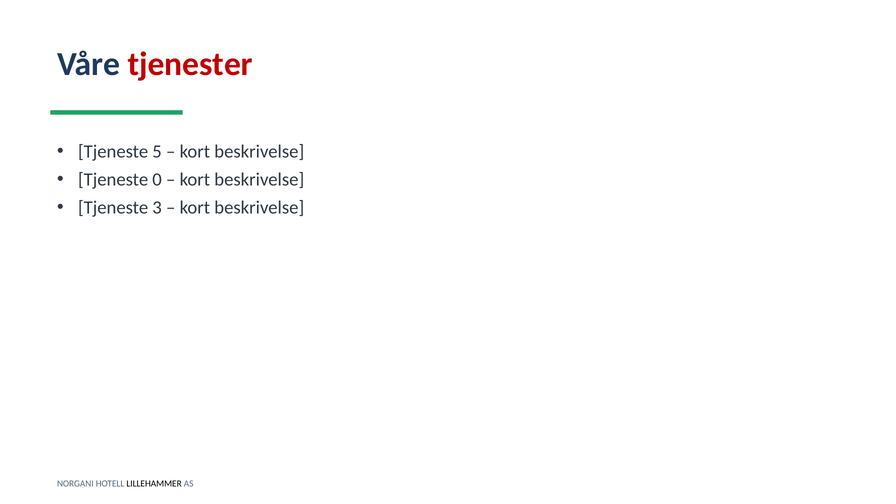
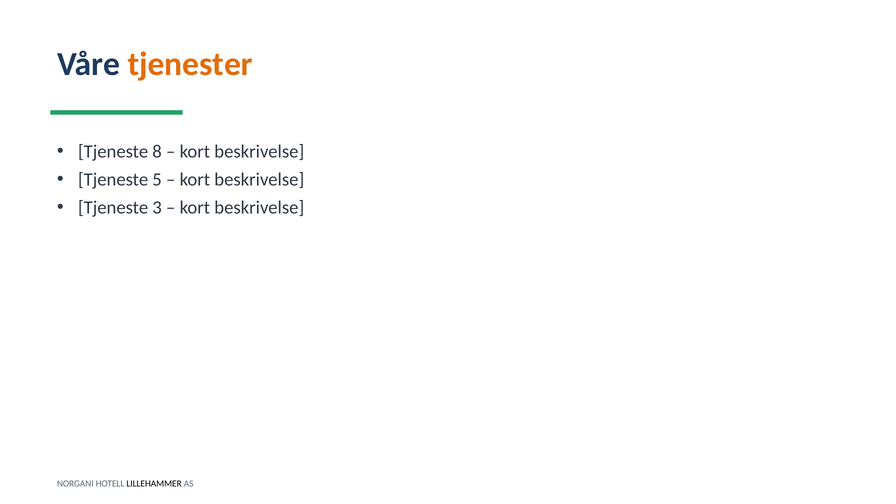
tjenester colour: red -> orange
5: 5 -> 8
0: 0 -> 5
